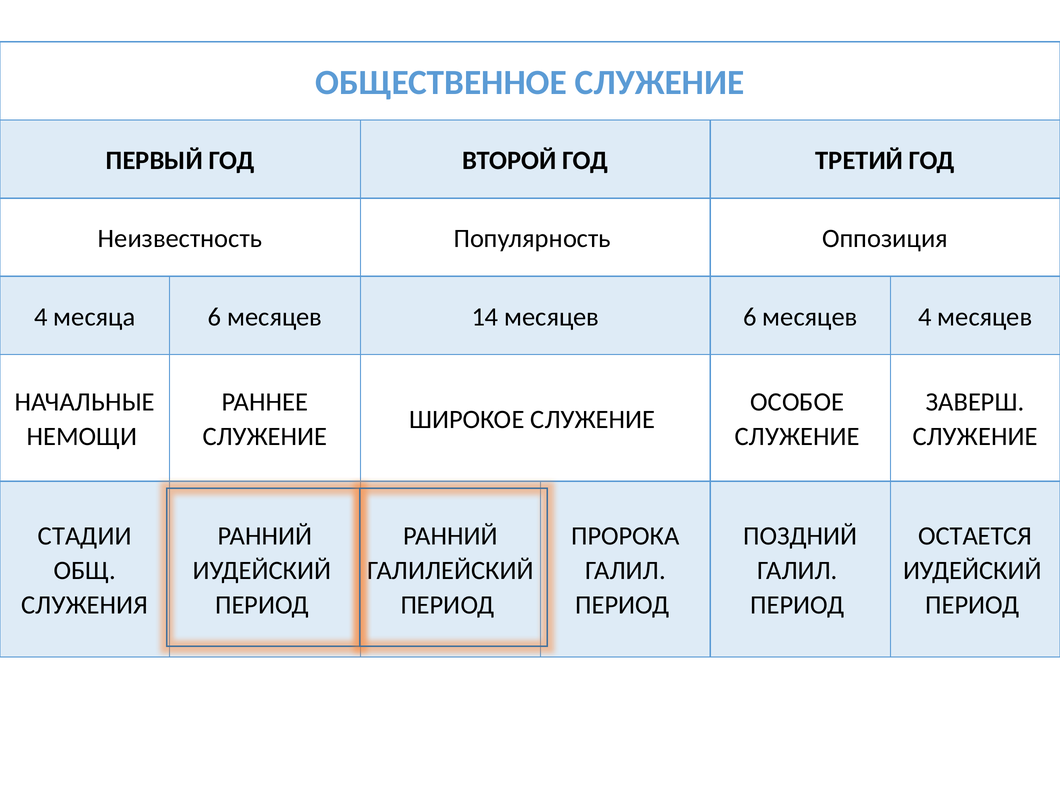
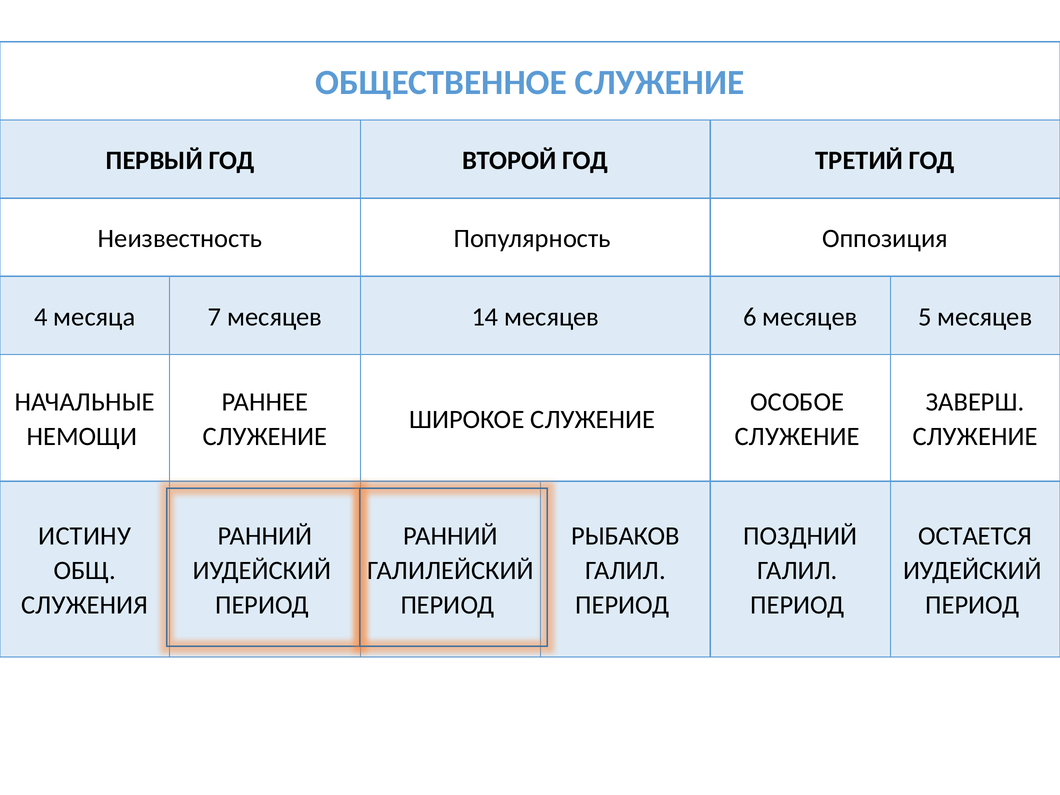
месяца 6: 6 -> 7
месяцев 4: 4 -> 5
СТАДИИ: СТАДИИ -> ИСТИНУ
ПРОРОКА: ПРОРОКА -> РЫБАКОВ
